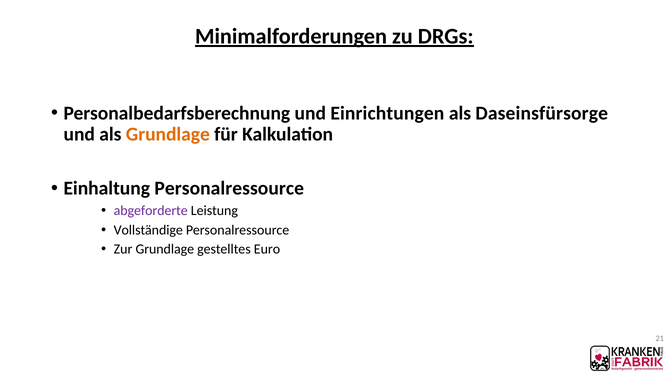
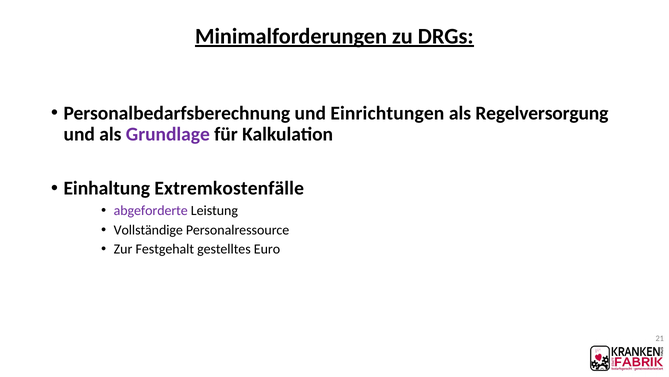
Daseinsfürsorge: Daseinsfürsorge -> Regelversorgung
Grundlage at (168, 134) colour: orange -> purple
Einhaltung Personalressource: Personalressource -> Extremkostenfälle
Zur Grundlage: Grundlage -> Festgehalt
